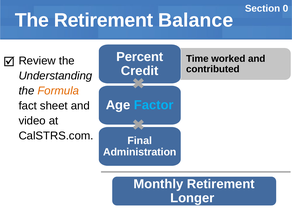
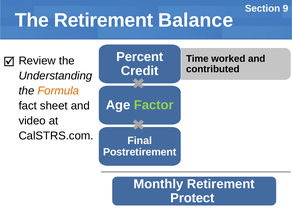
0: 0 -> 9
Factor colour: light blue -> light green
Administration: Administration -> Postretirement
Longer: Longer -> Protect
